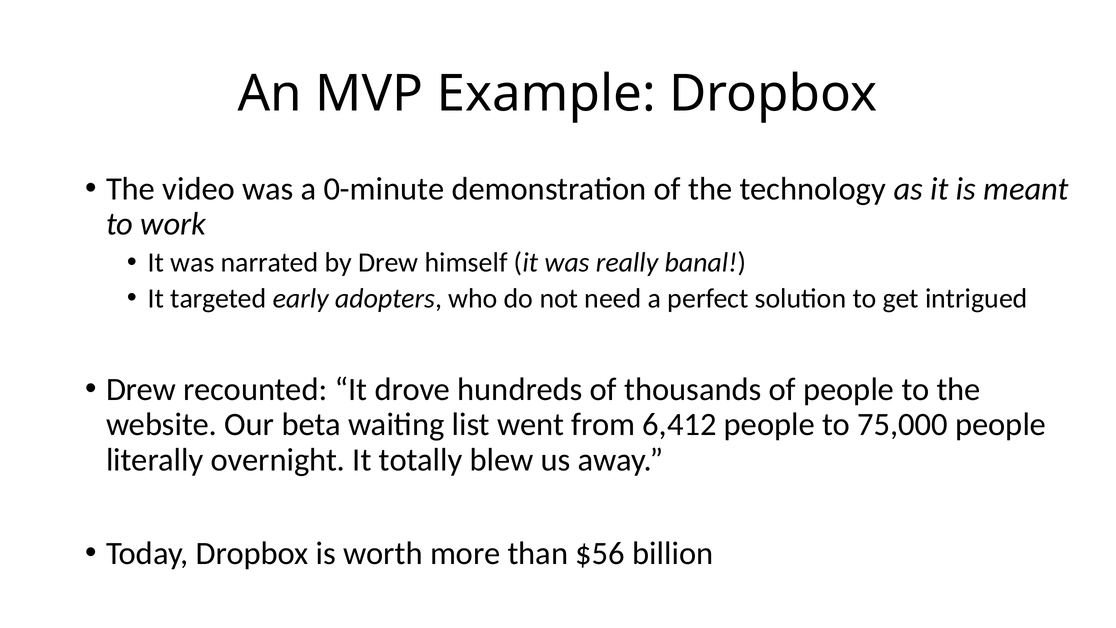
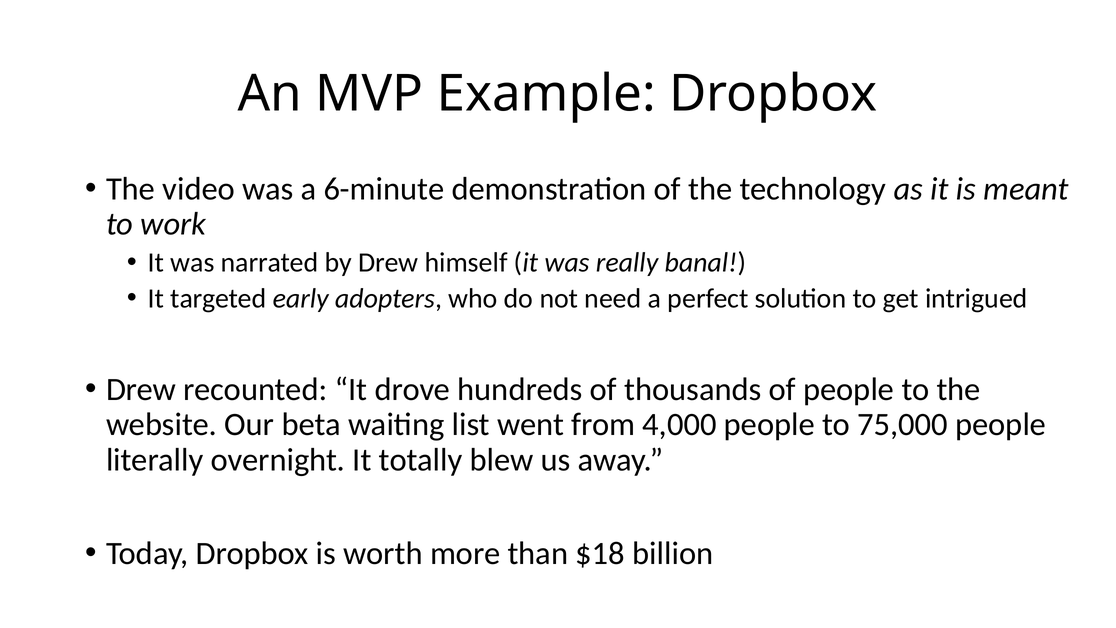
0-minute: 0-minute -> 6-minute
6,412: 6,412 -> 4,000
$56: $56 -> $18
